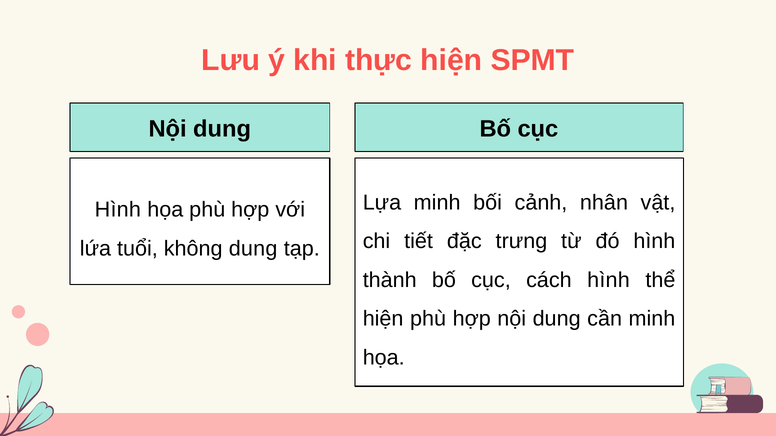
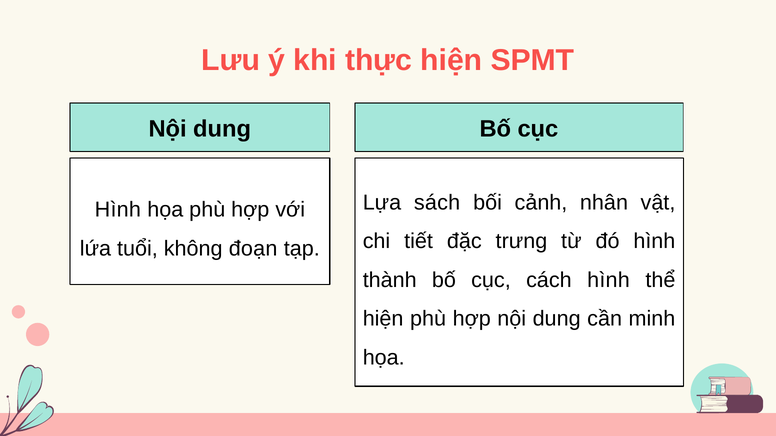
Lựa minh: minh -> sách
không dung: dung -> đoạn
